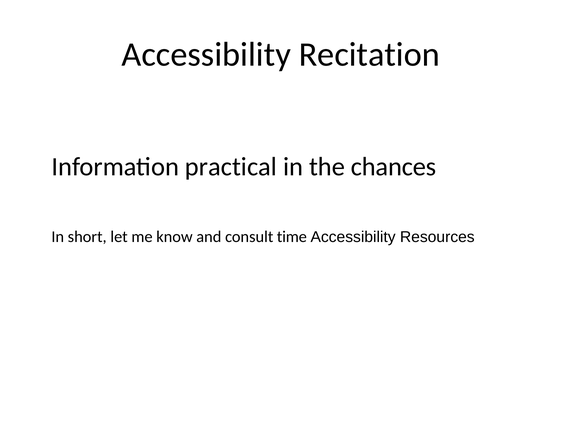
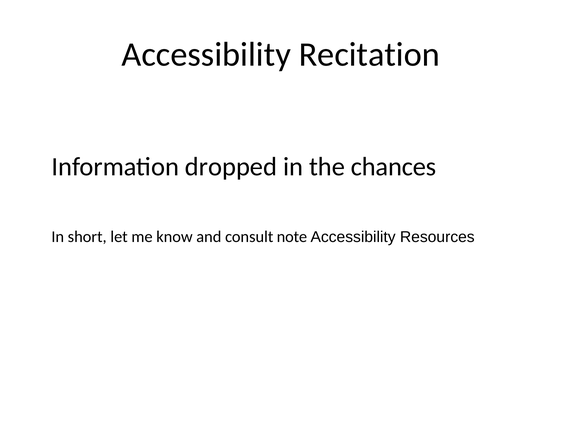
practical: practical -> dropped
time: time -> note
